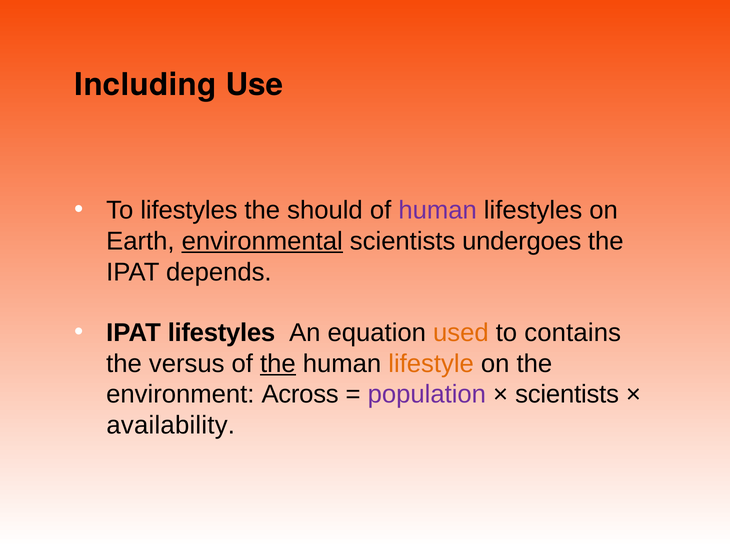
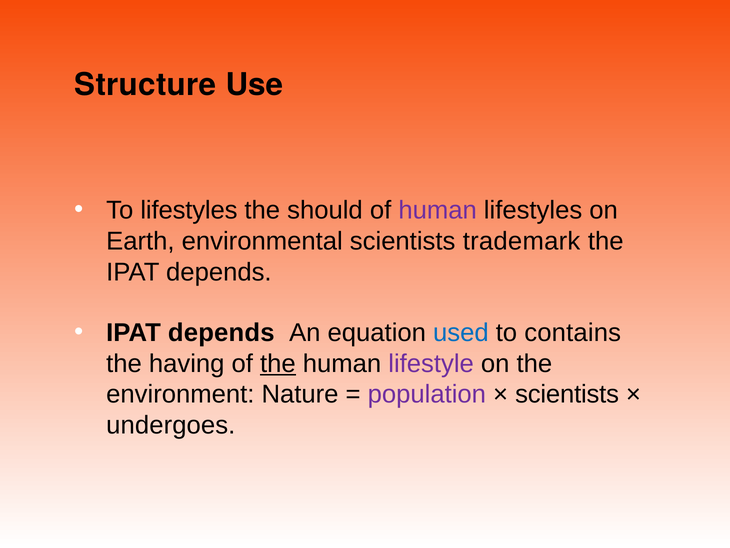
Including: Including -> Structure
environmental underline: present -> none
undergoes: undergoes -> trademark
lifestyles at (221, 333): lifestyles -> depends
used colour: orange -> blue
versus: versus -> having
lifestyle colour: orange -> purple
Across: Across -> Nature
availability: availability -> undergoes
